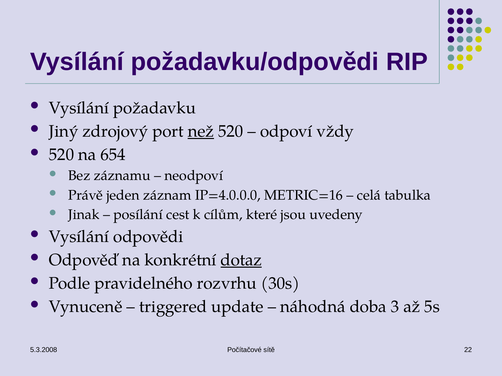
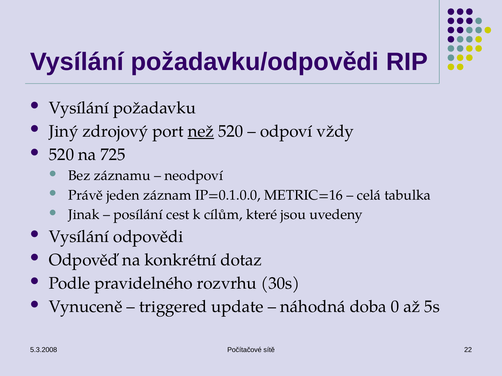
654: 654 -> 725
IP=4.0.0.0: IP=4.0.0.0 -> IP=0.1.0.0
dotaz underline: present -> none
3: 3 -> 0
